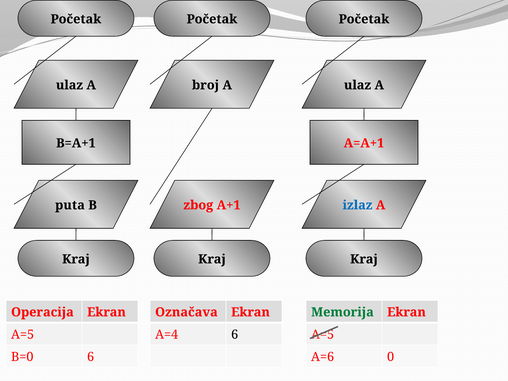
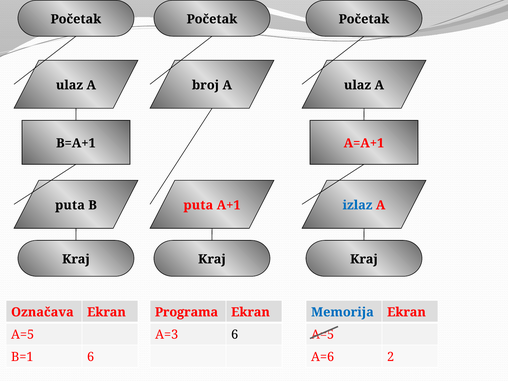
zbog at (198, 205): zbog -> puta
Operacija: Operacija -> Označava
Označava: Označava -> Programa
Memorija colour: green -> blue
A=4: A=4 -> A=3
B=0: B=0 -> B=1
0: 0 -> 2
